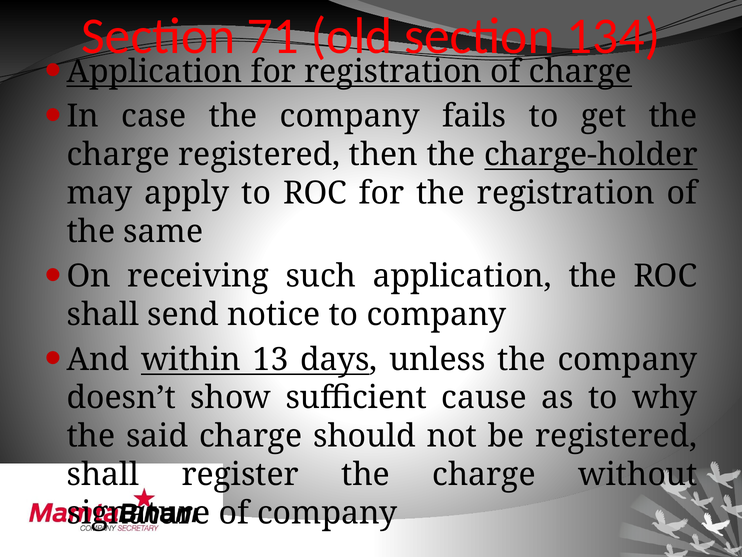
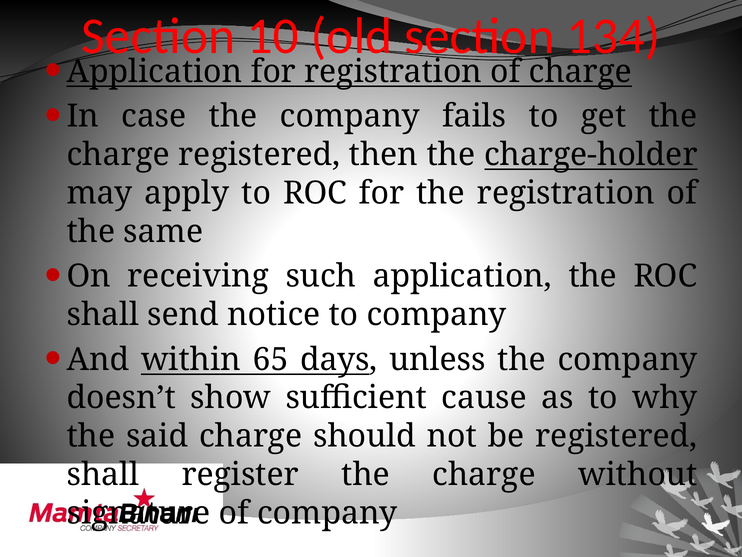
71: 71 -> 10
13: 13 -> 65
